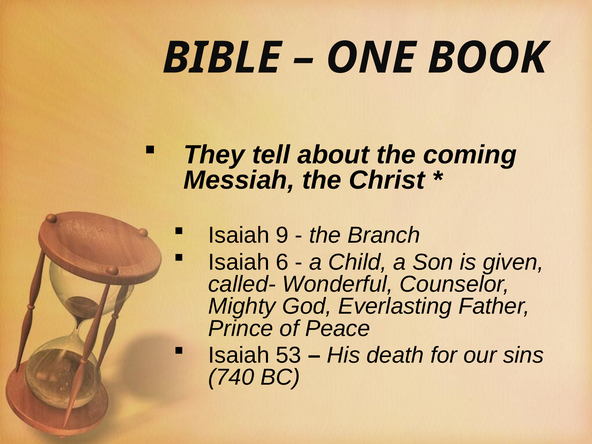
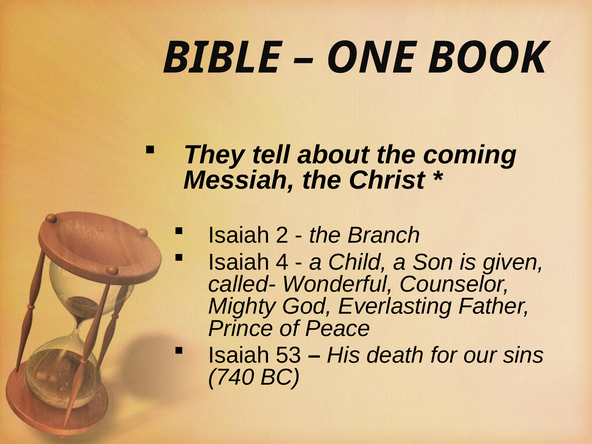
9: 9 -> 2
6: 6 -> 4
